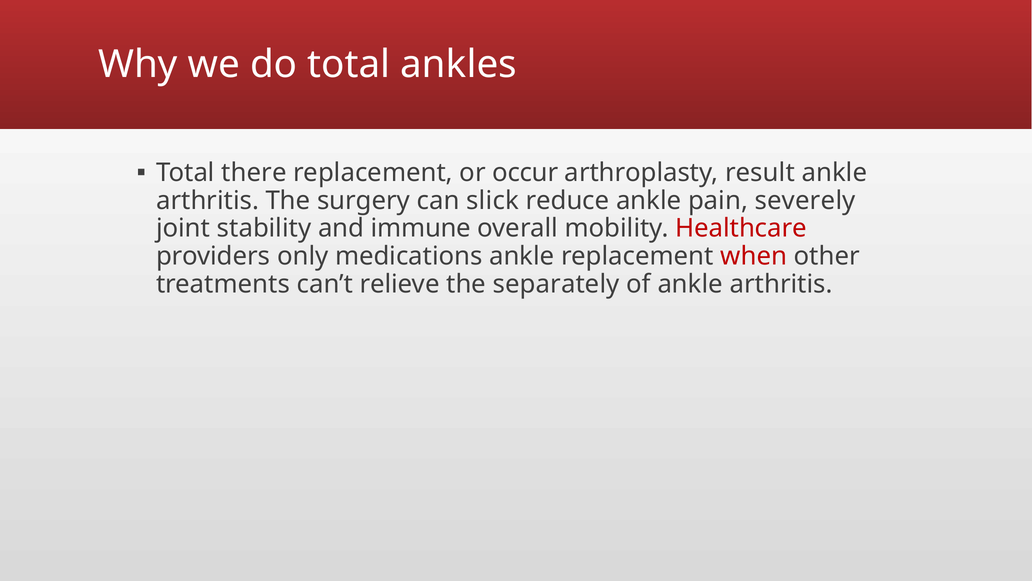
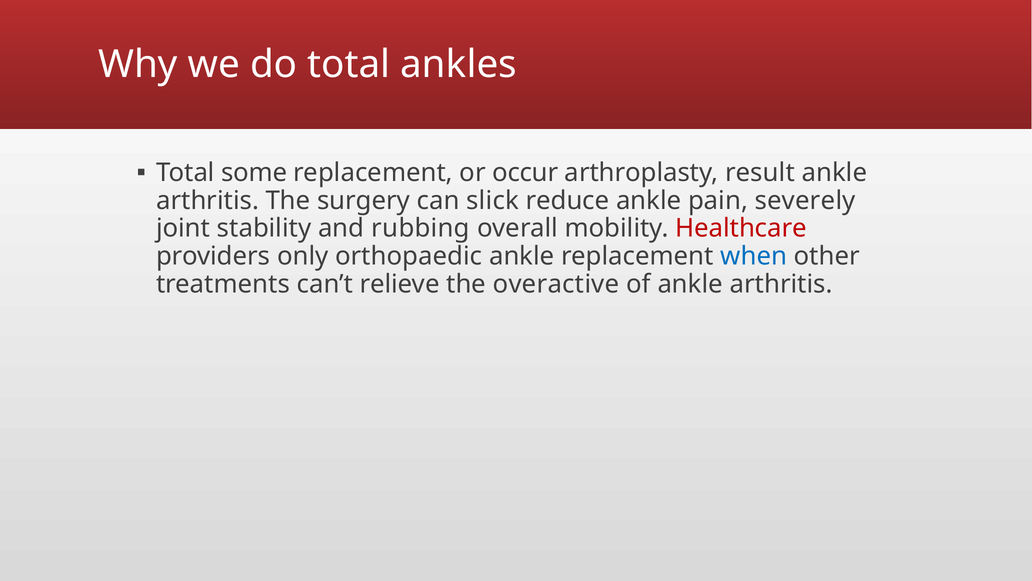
there: there -> some
immune: immune -> rubbing
medications: medications -> orthopaedic
when colour: red -> blue
separately: separately -> overactive
